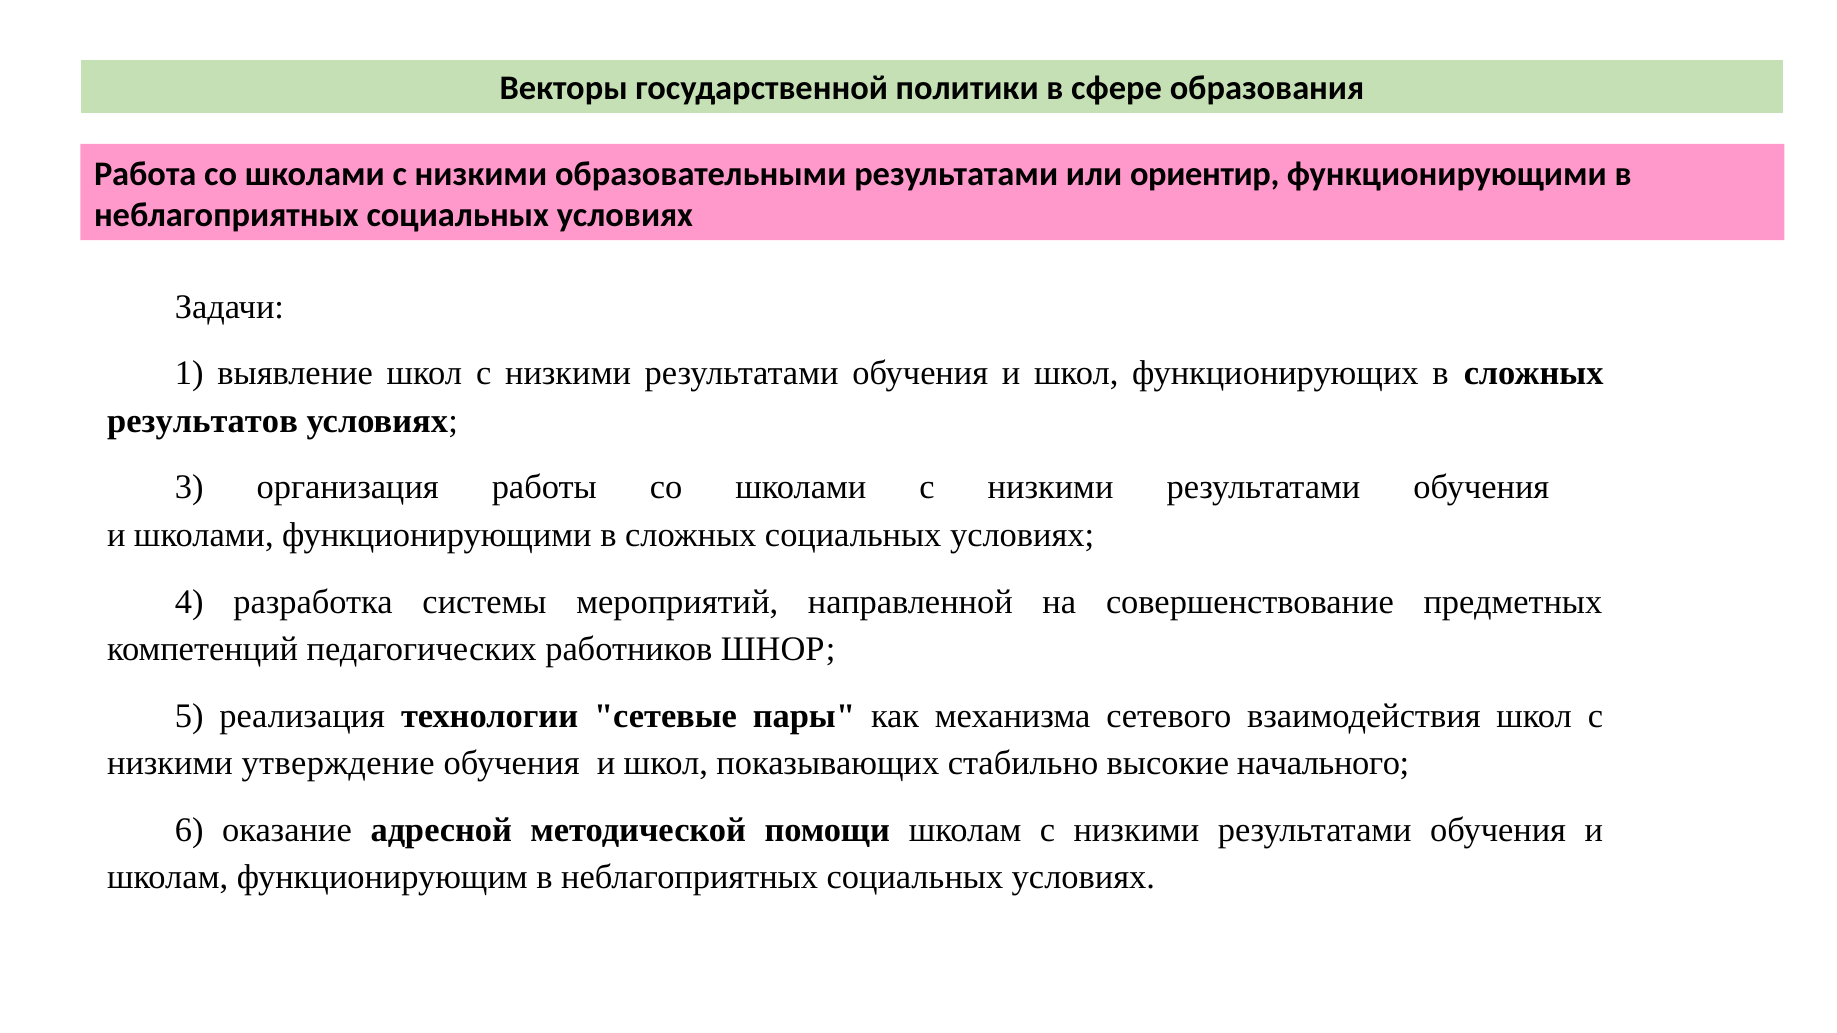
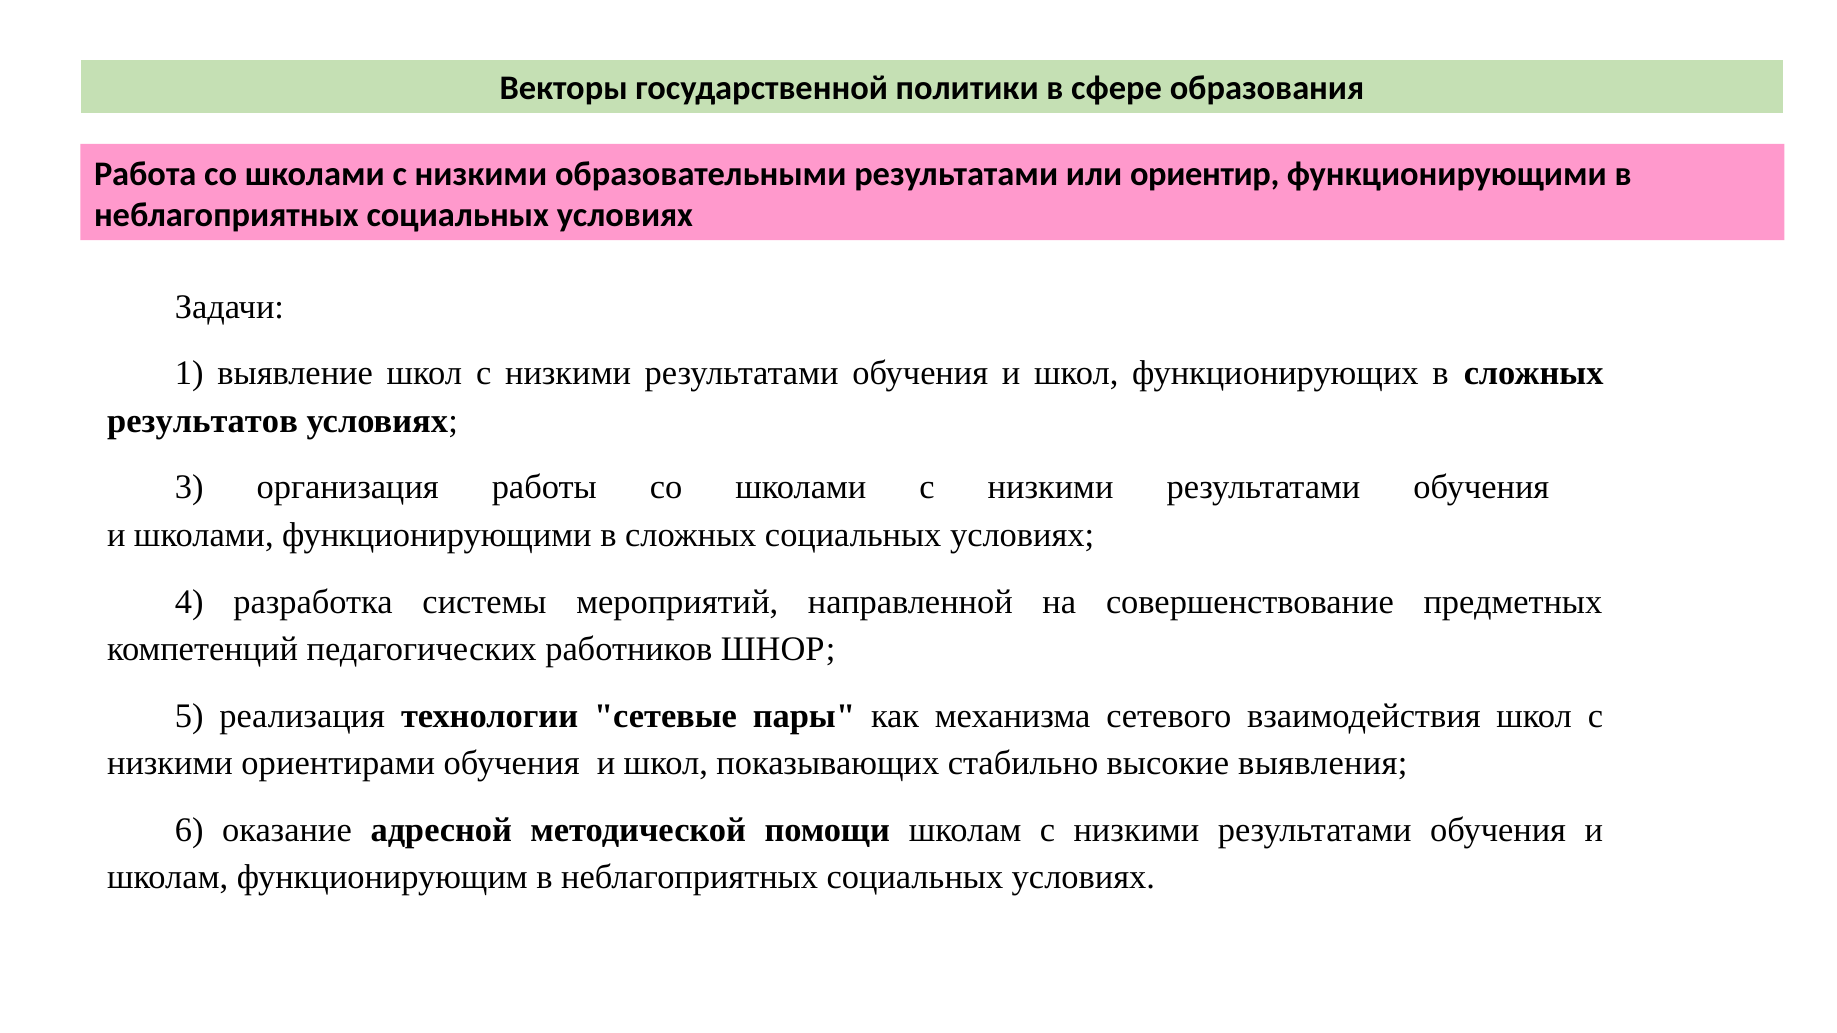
утверждение: утверждение -> ориентирами
начального: начального -> выявления
